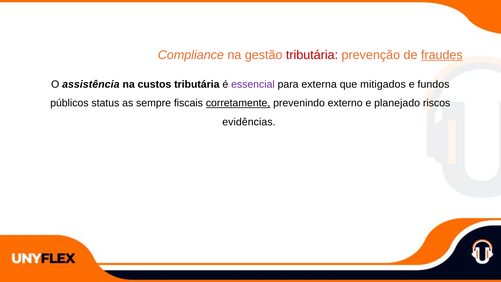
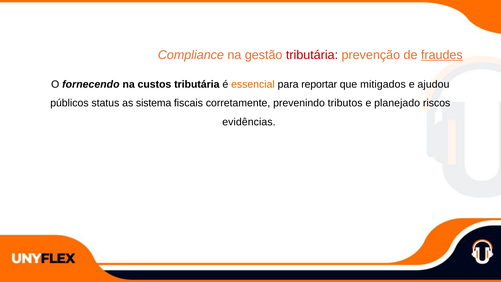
assistência: assistência -> fornecendo
essencial colour: purple -> orange
externa: externa -> reportar
fundos: fundos -> ajudou
sempre: sempre -> sistema
corretamente underline: present -> none
externo: externo -> tributos
